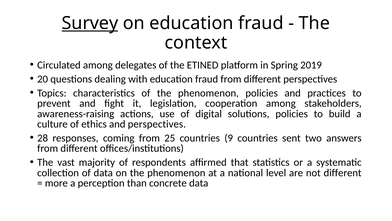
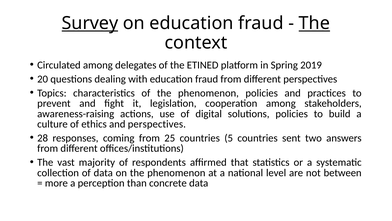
The at (314, 23) underline: none -> present
9: 9 -> 5
not different: different -> between
